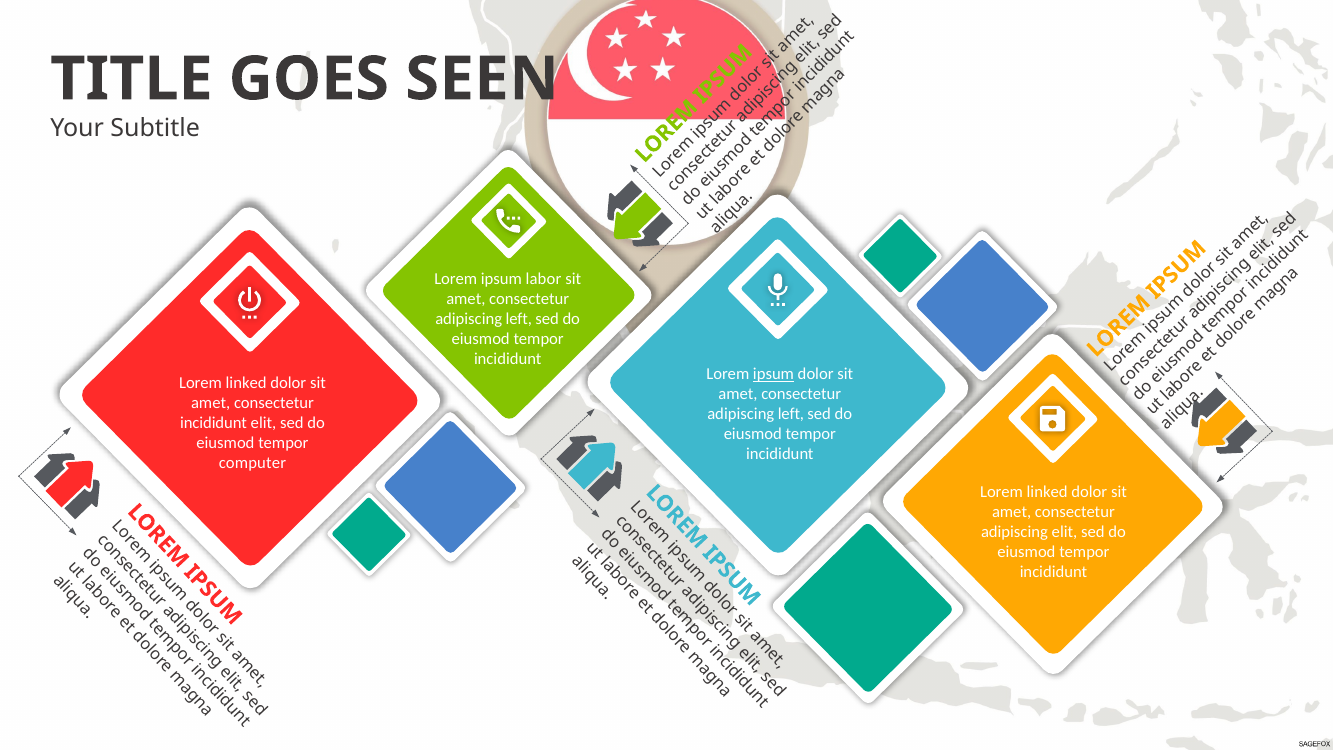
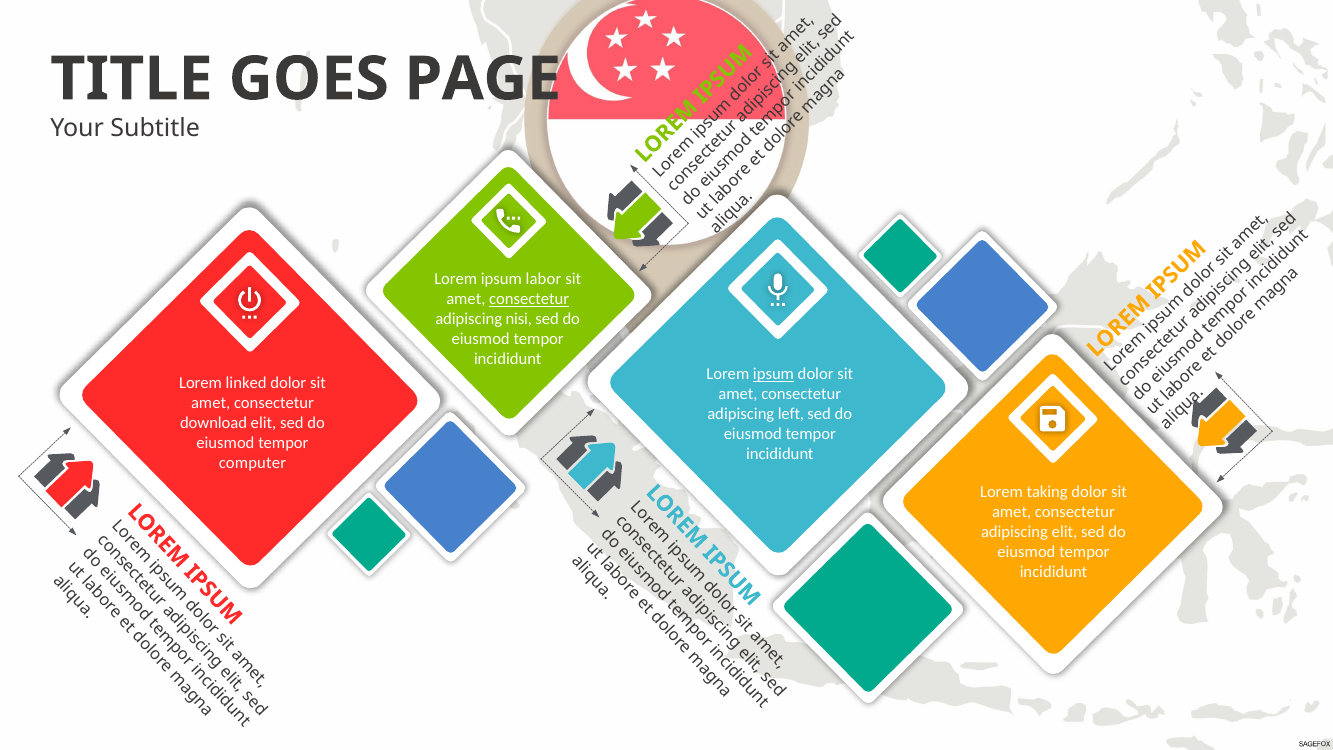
SEEN: SEEN -> PAGE
consectetur at (529, 299) underline: none -> present
left at (519, 319): left -> nisi
incididunt at (214, 423): incididunt -> download
linked at (1047, 492): linked -> taking
